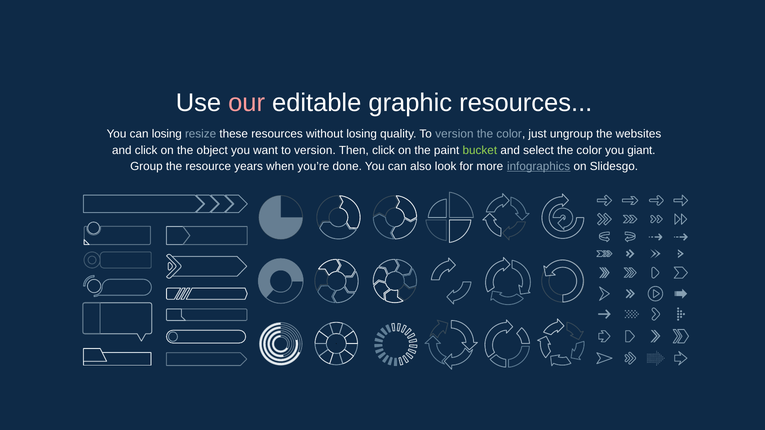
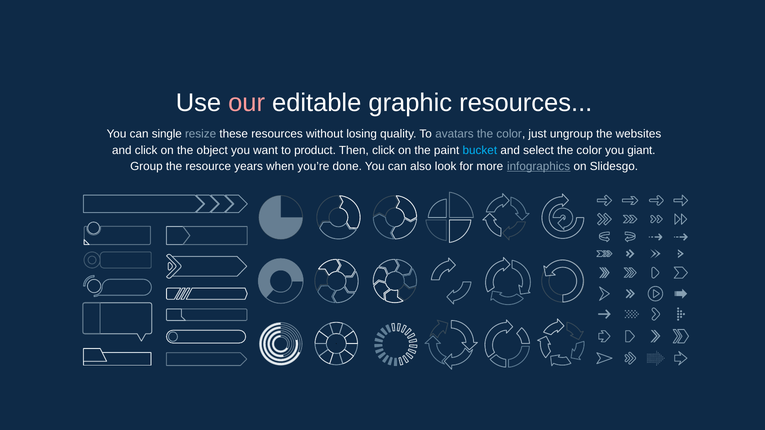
can losing: losing -> single
quality To version: version -> avatars
want to version: version -> product
bucket colour: light green -> light blue
